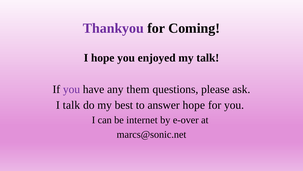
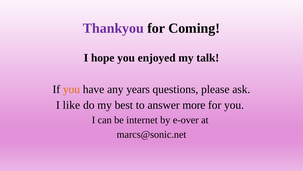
you at (71, 89) colour: purple -> orange
them: them -> years
I talk: talk -> like
answer hope: hope -> more
